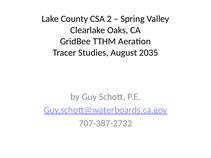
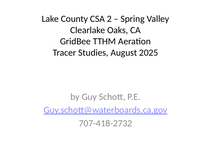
2035: 2035 -> 2025
707-387-2732: 707-387-2732 -> 707-418-2732
